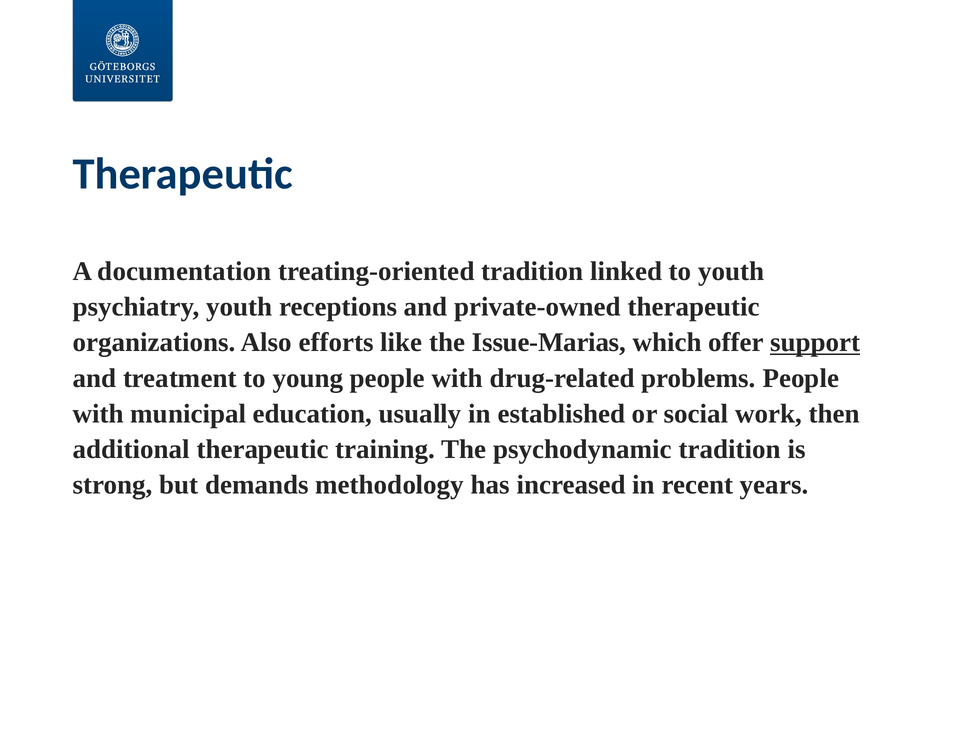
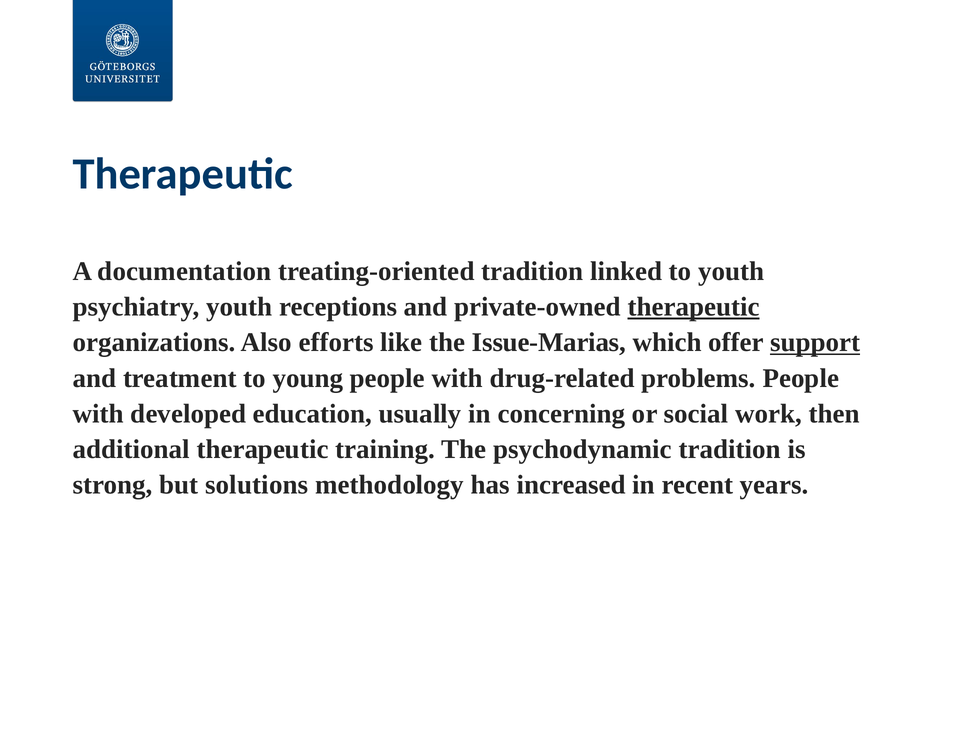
therapeutic at (694, 307) underline: none -> present
municipal: municipal -> developed
established: established -> concerning
demands: demands -> solutions
